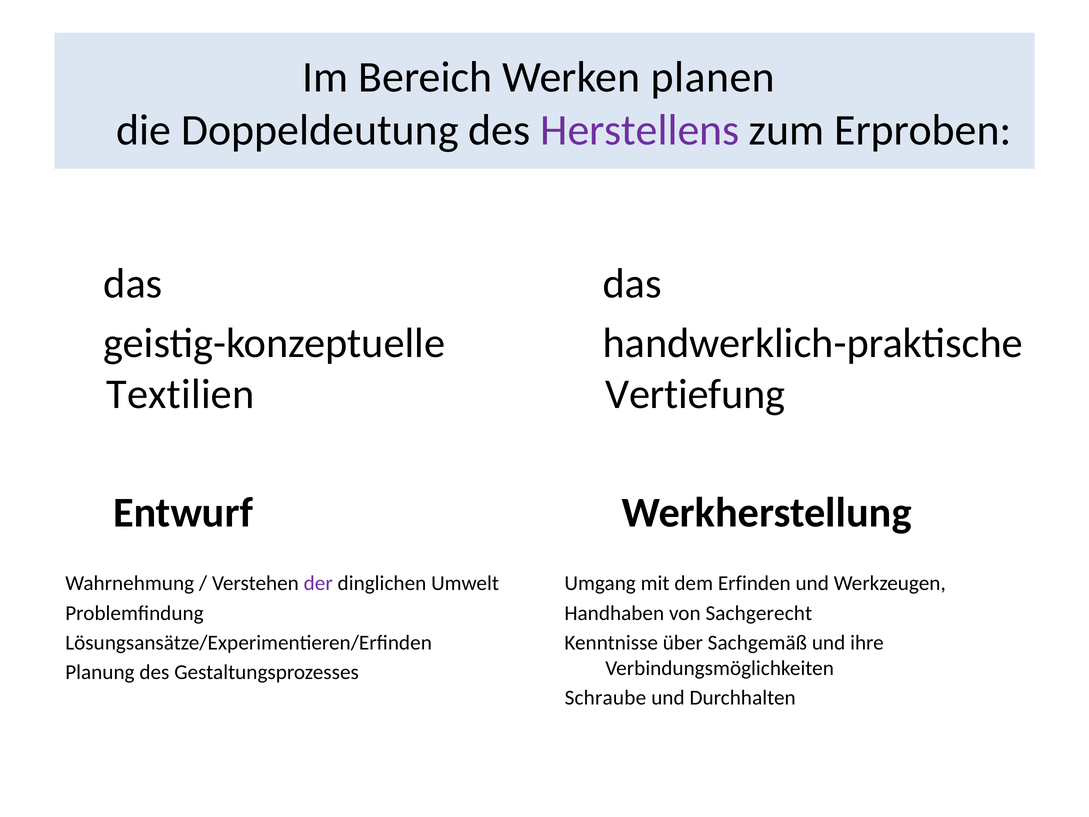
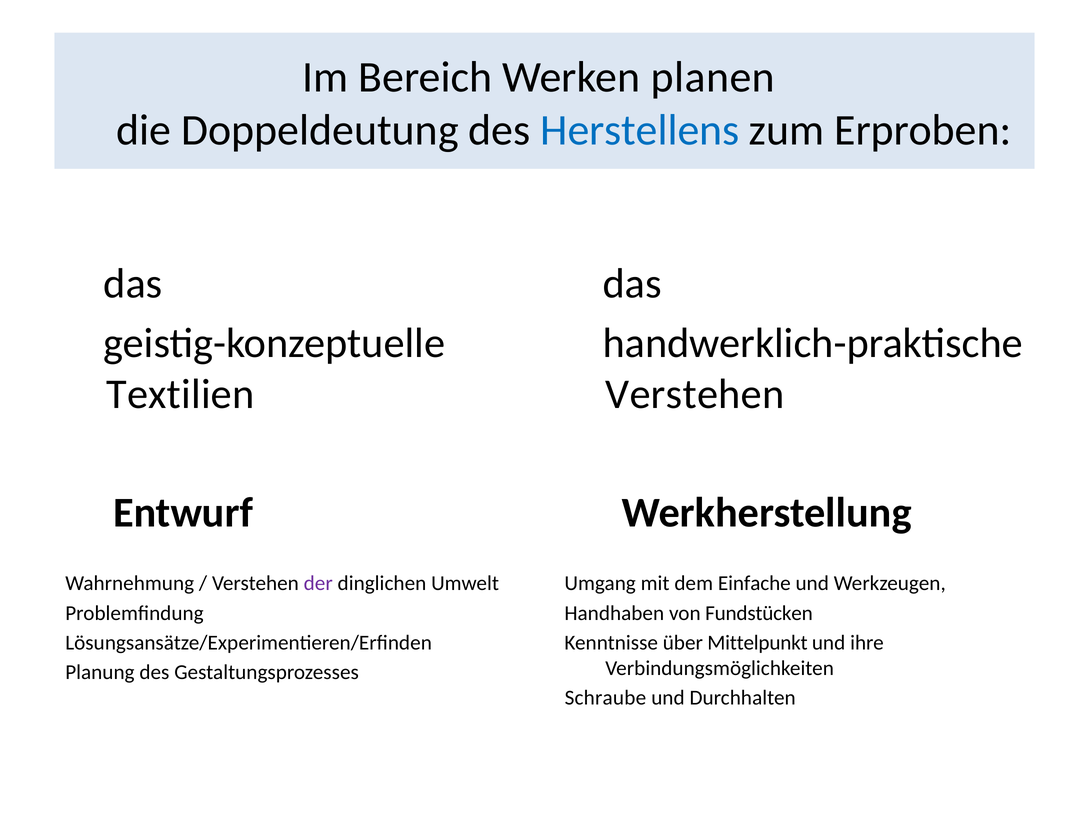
Herstellens colour: purple -> blue
Vertiefung at (695, 394): Vertiefung -> Verstehen
Erfinden: Erfinden -> Einfache
Sachgerecht: Sachgerecht -> Fundstücken
Sachgemäß: Sachgemäß -> Mittelpunkt
